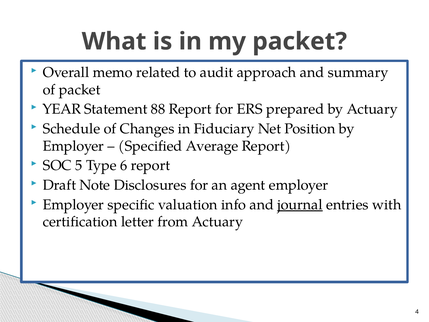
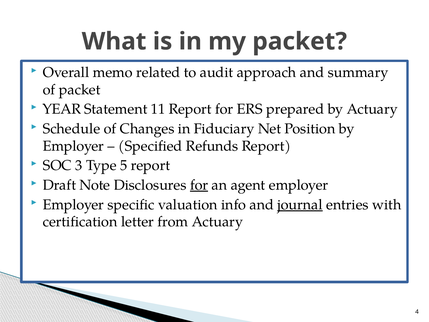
88: 88 -> 11
Average: Average -> Refunds
5: 5 -> 3
6: 6 -> 5
for at (199, 185) underline: none -> present
